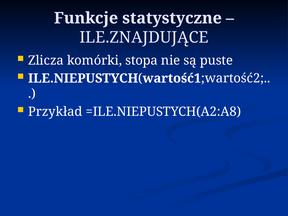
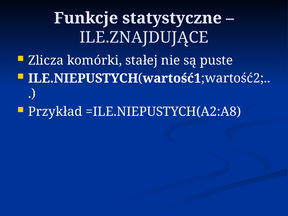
stopa: stopa -> stałej
